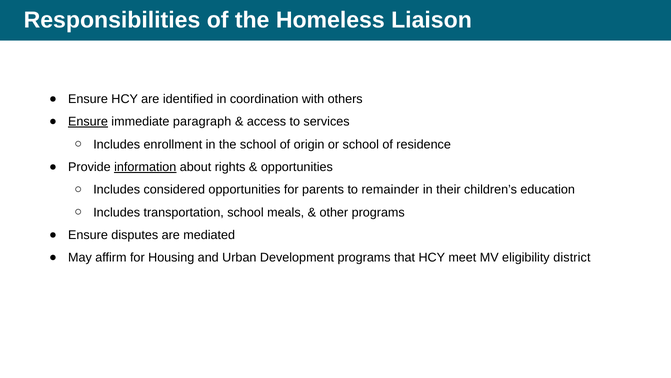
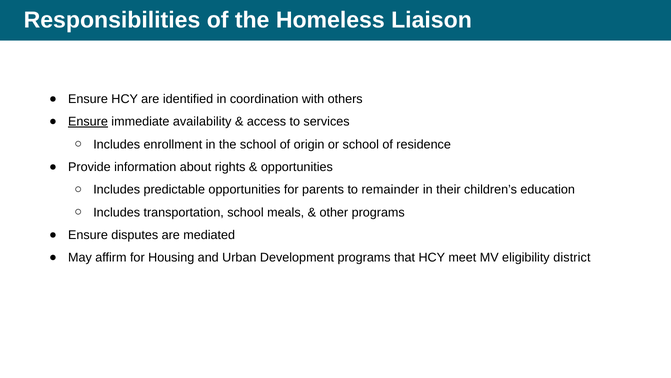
paragraph: paragraph -> availability
information underline: present -> none
considered: considered -> predictable
